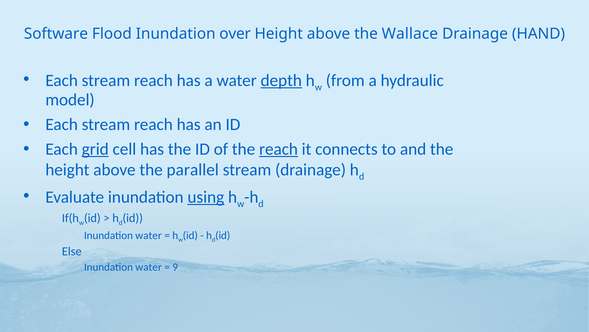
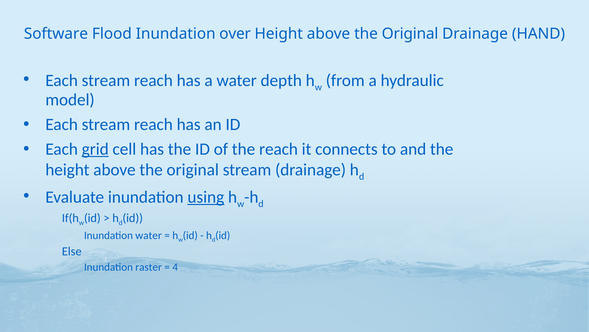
Wallace at (410, 34): Wallace -> Original
depth underline: present -> none
reach at (278, 149) underline: present -> none
parallel at (193, 169): parallel -> original
water at (149, 267): water -> raster
9: 9 -> 4
